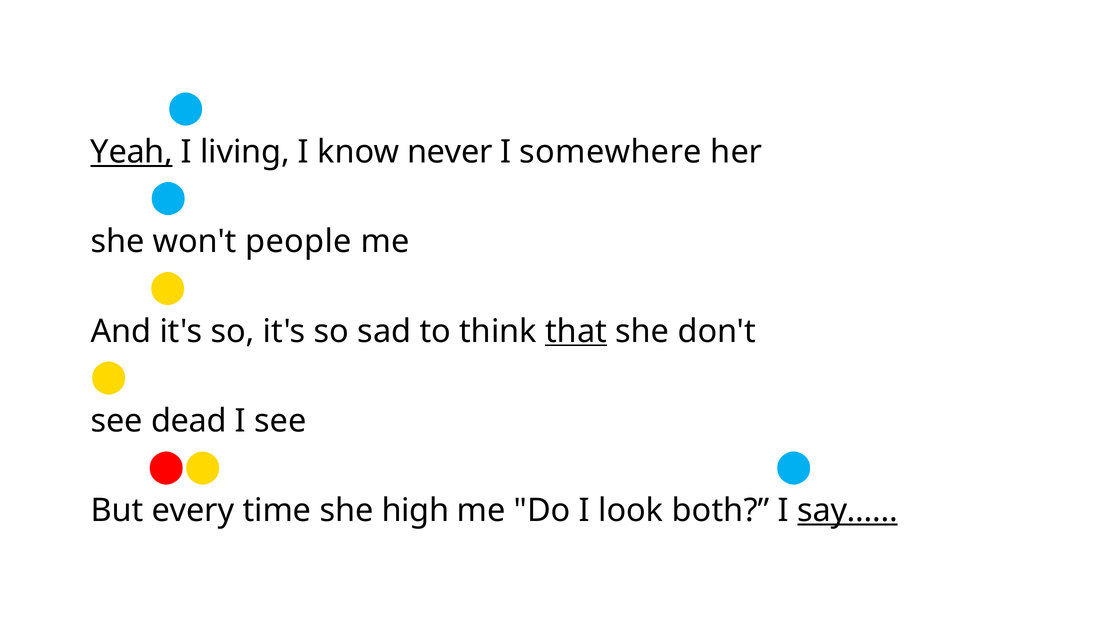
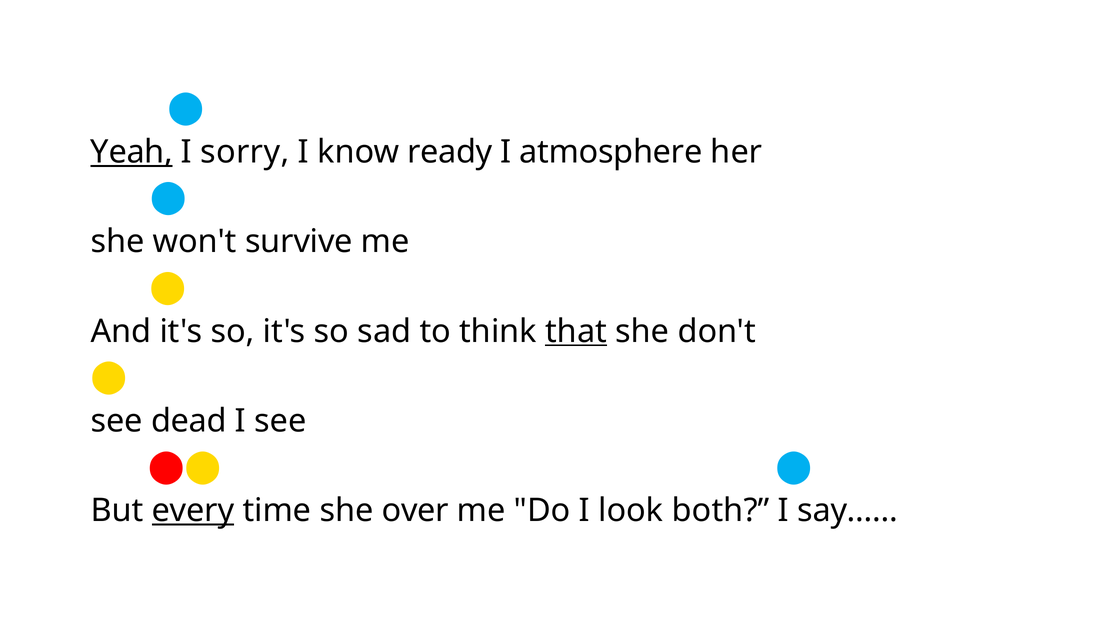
living: living -> sorry
never: never -> ready
somewhere: somewhere -> atmosphere
people: people -> survive
every underline: none -> present
high: high -> over
say…… underline: present -> none
